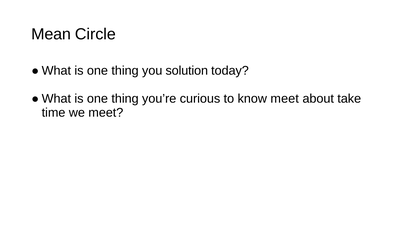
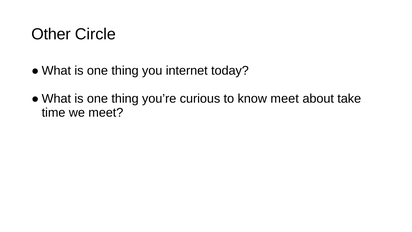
Mean: Mean -> Other
solution: solution -> internet
